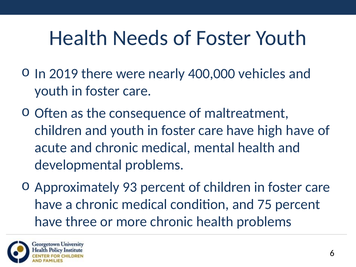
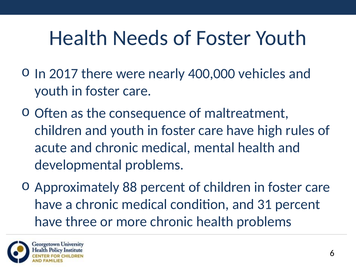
2019: 2019 -> 2017
high have: have -> rules
93: 93 -> 88
75: 75 -> 31
